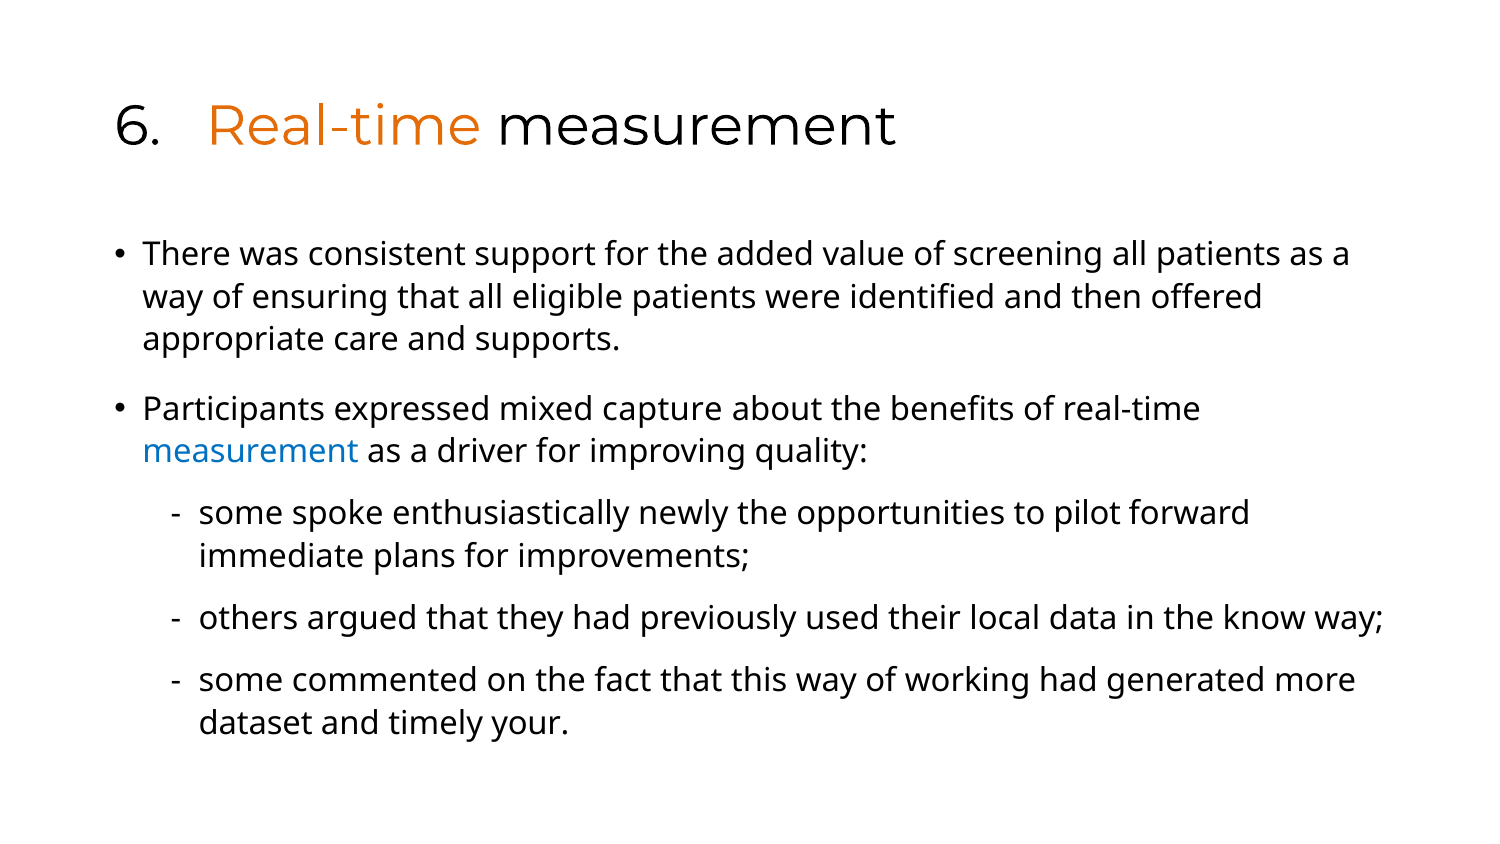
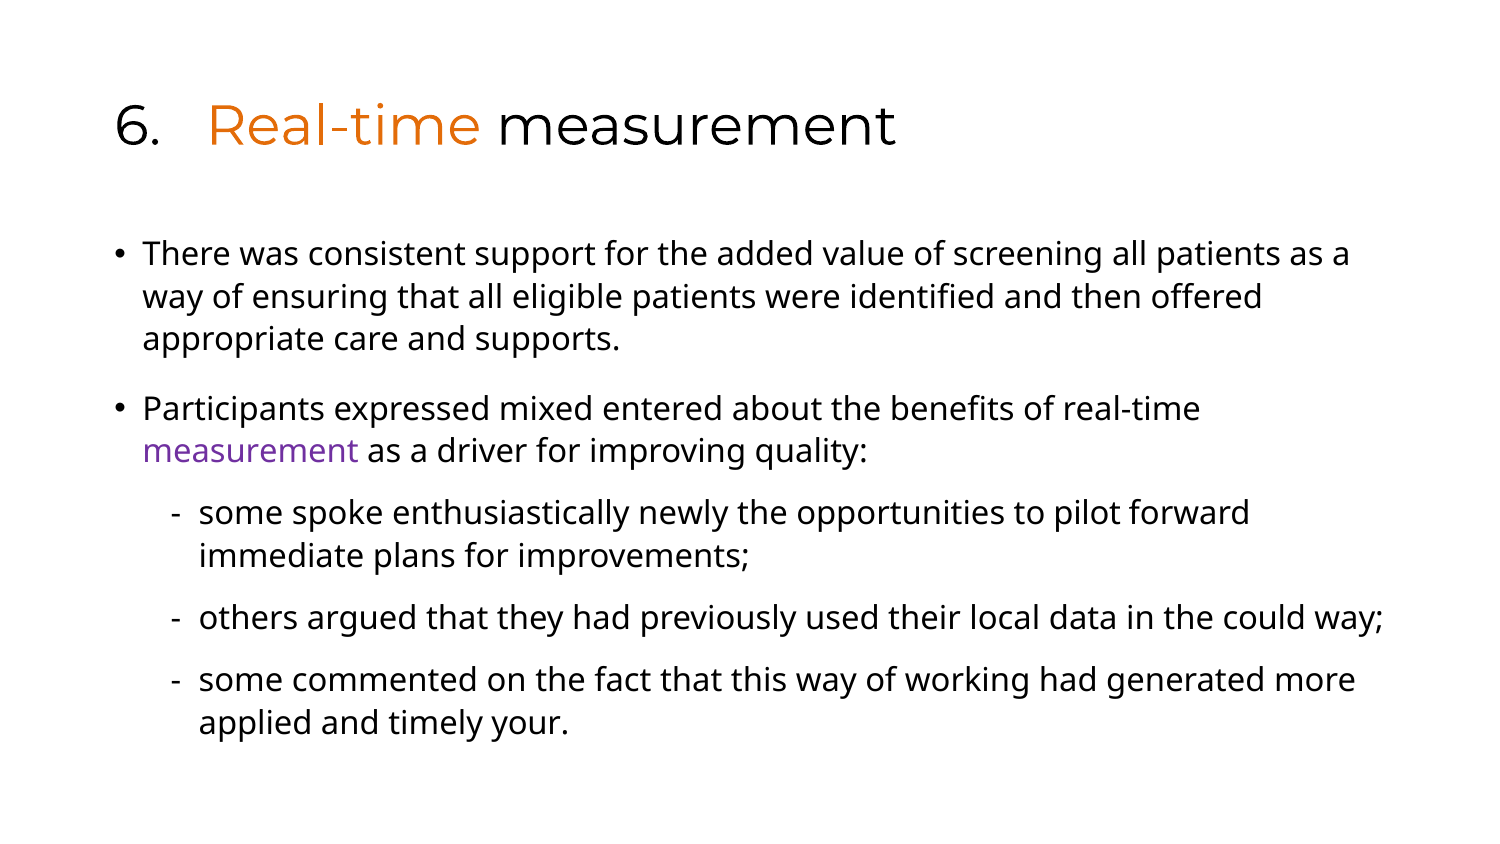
capture: capture -> entered
measurement at (251, 452) colour: blue -> purple
know: know -> could
dataset: dataset -> applied
